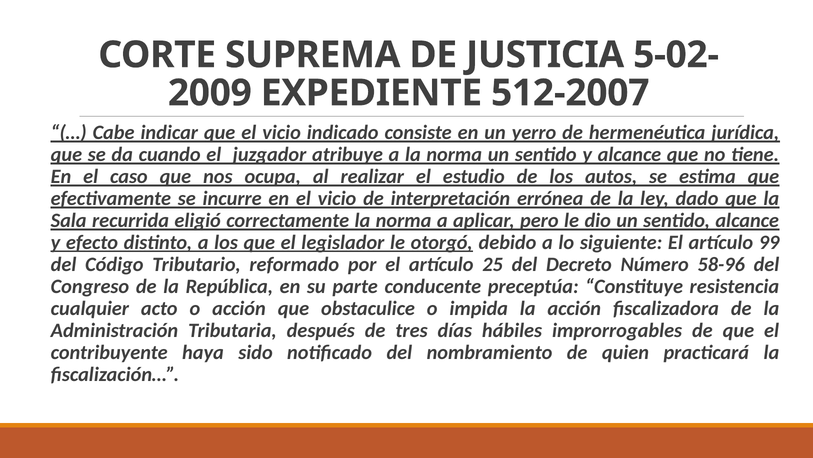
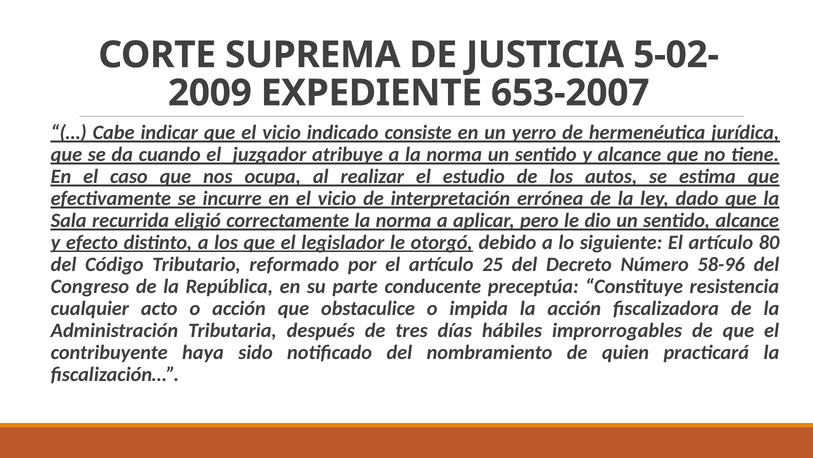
512-2007: 512-2007 -> 653-2007
99: 99 -> 80
